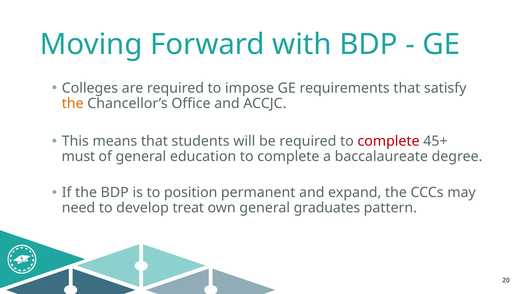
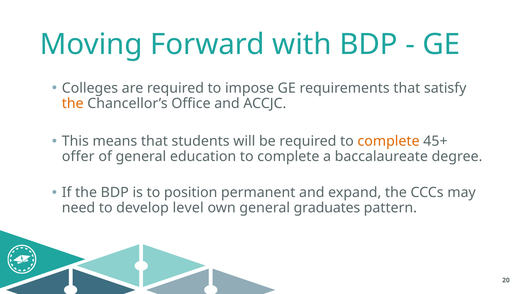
complete at (389, 141) colour: red -> orange
must: must -> offer
treat: treat -> level
